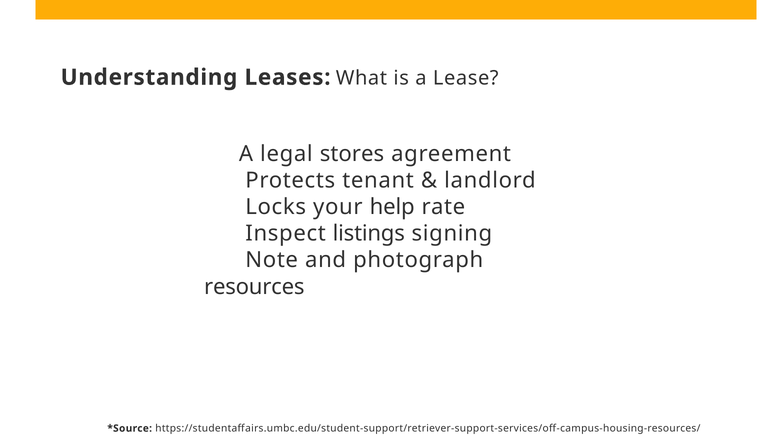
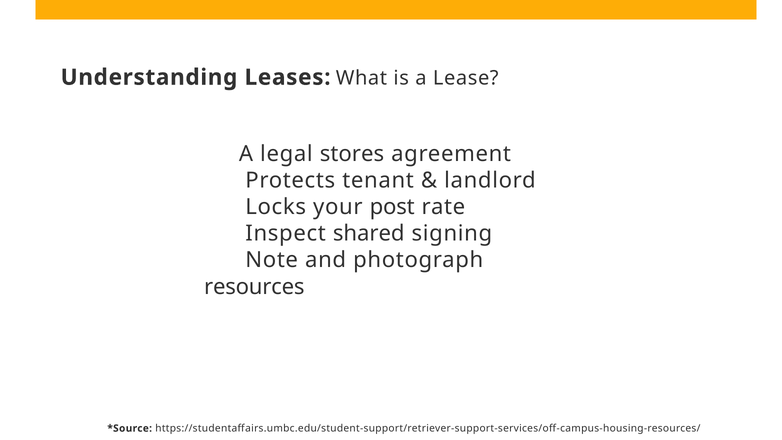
help: help -> post
listings: listings -> shared
